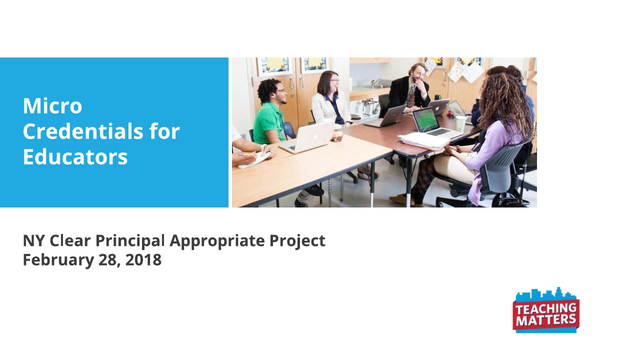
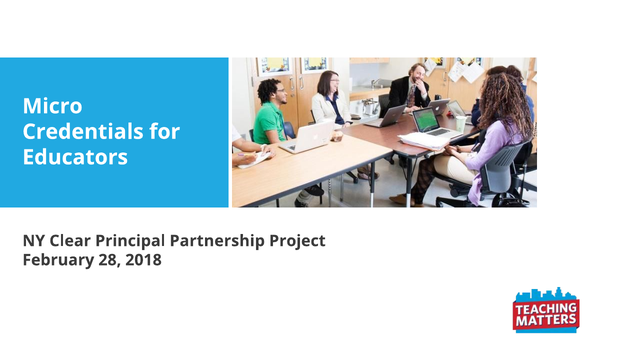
Appropriate: Appropriate -> Partnership
